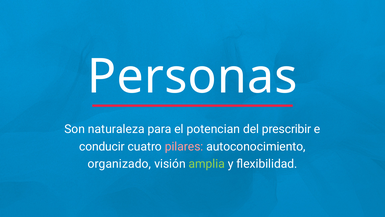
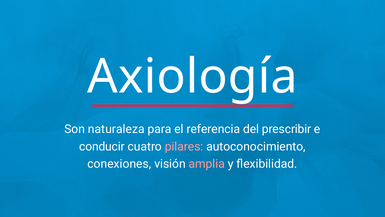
Personas: Personas -> Axiología
potencian: potencian -> referencia
organizado: organizado -> conexiones
amplia colour: light green -> pink
